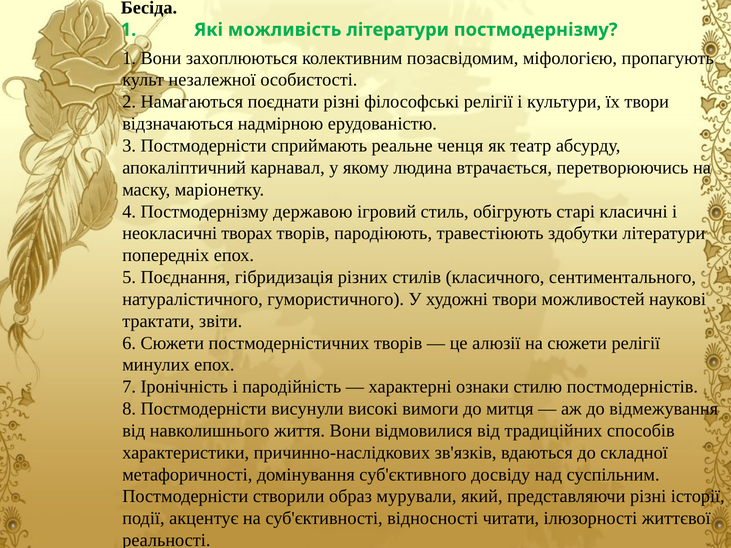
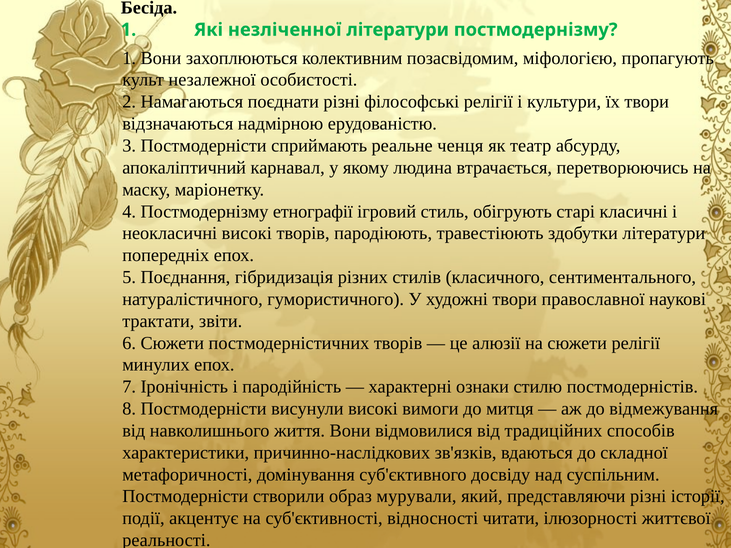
можливість: можливість -> незліченної
державою: державою -> етнографії
неокласичні творах: творах -> високі
можливостей: можливостей -> православної
